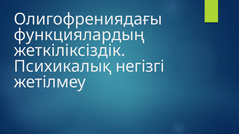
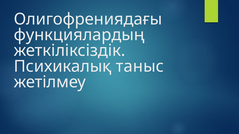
негізгі: негізгі -> таныс
